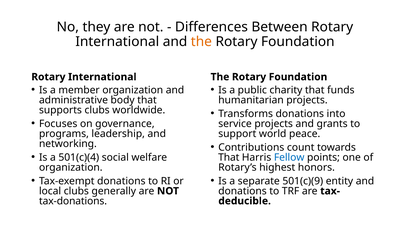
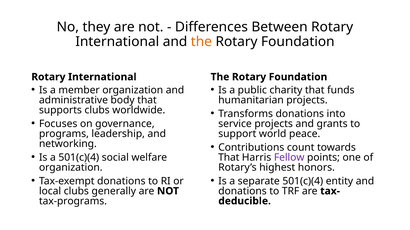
Fellow colour: blue -> purple
separate 501(c)(9: 501(c)(9 -> 501(c)(4
tax-donations: tax-donations -> tax-programs
